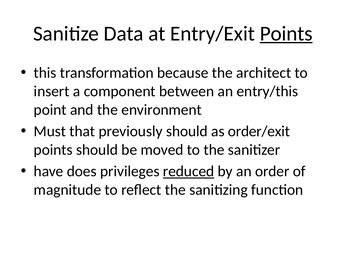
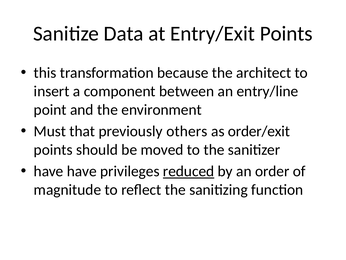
Points at (286, 33) underline: present -> none
entry/this: entry/this -> entry/line
previously should: should -> others
have does: does -> have
